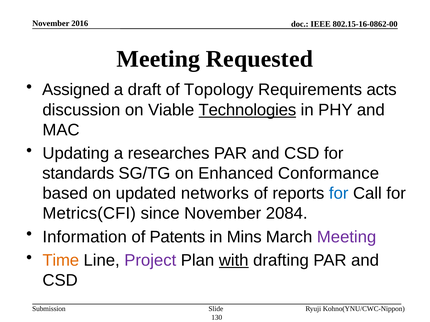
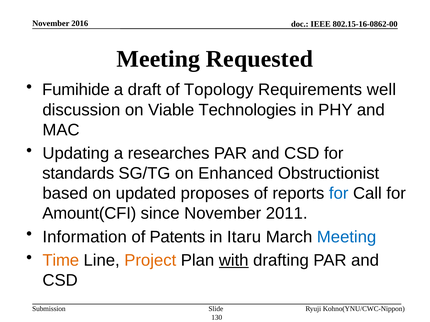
Assigned: Assigned -> Fumihide
acts: acts -> well
Technologies underline: present -> none
Conformance: Conformance -> Obstructionist
networks: networks -> proposes
Metrics(CFI: Metrics(CFI -> Amount(CFI
2084: 2084 -> 2011
Mins: Mins -> Itaru
Meeting at (347, 237) colour: purple -> blue
Project colour: purple -> orange
